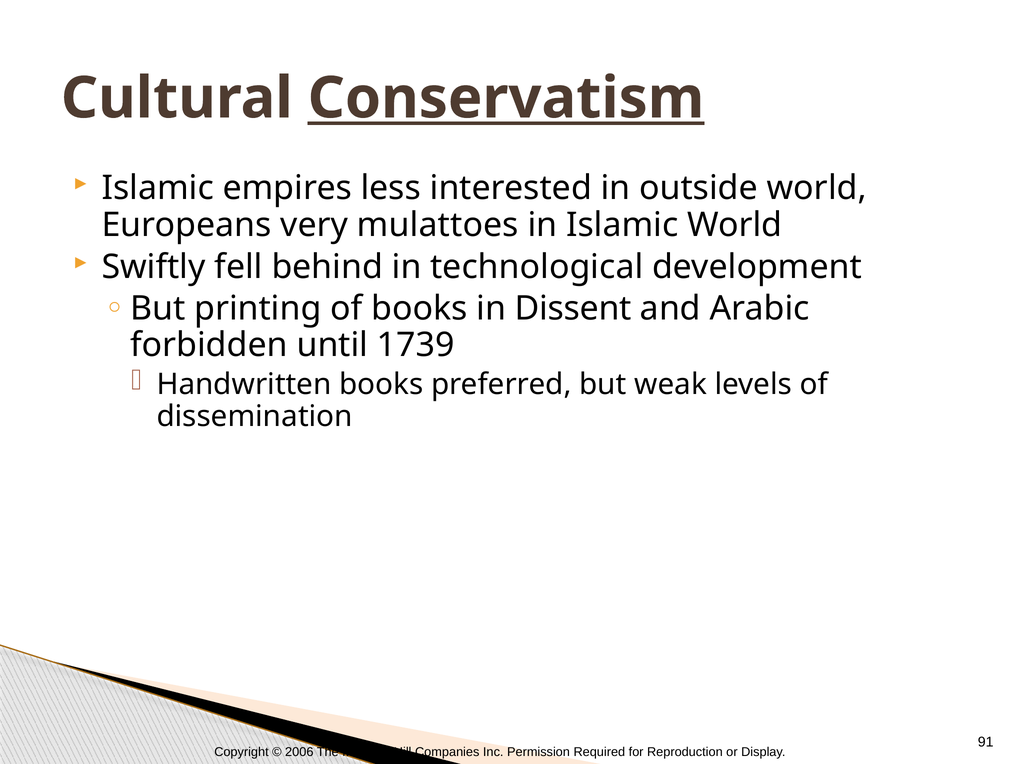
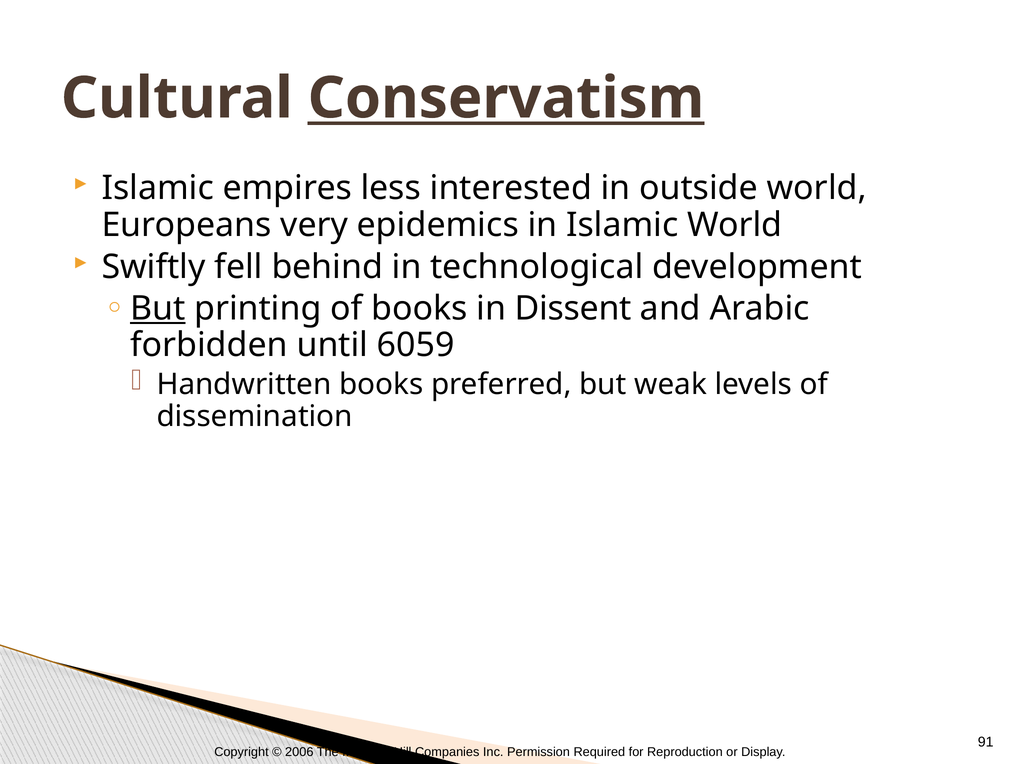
mulattoes: mulattoes -> epidemics
But at (158, 308) underline: none -> present
1739: 1739 -> 6059
